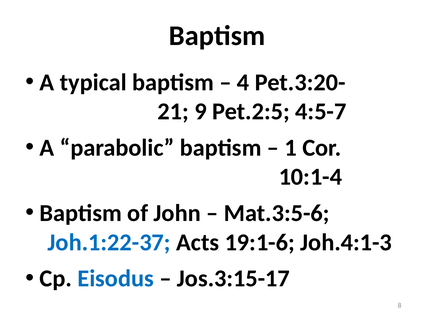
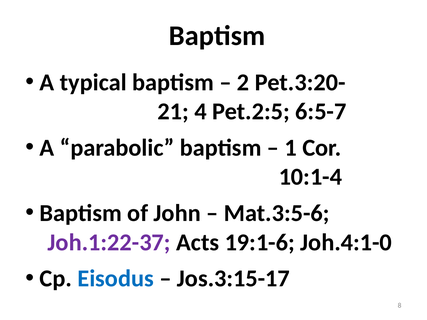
4: 4 -> 2
9: 9 -> 4
4:5-7: 4:5-7 -> 6:5-7
Joh.1:22-37 colour: blue -> purple
Joh.4:1-3: Joh.4:1-3 -> Joh.4:1-0
